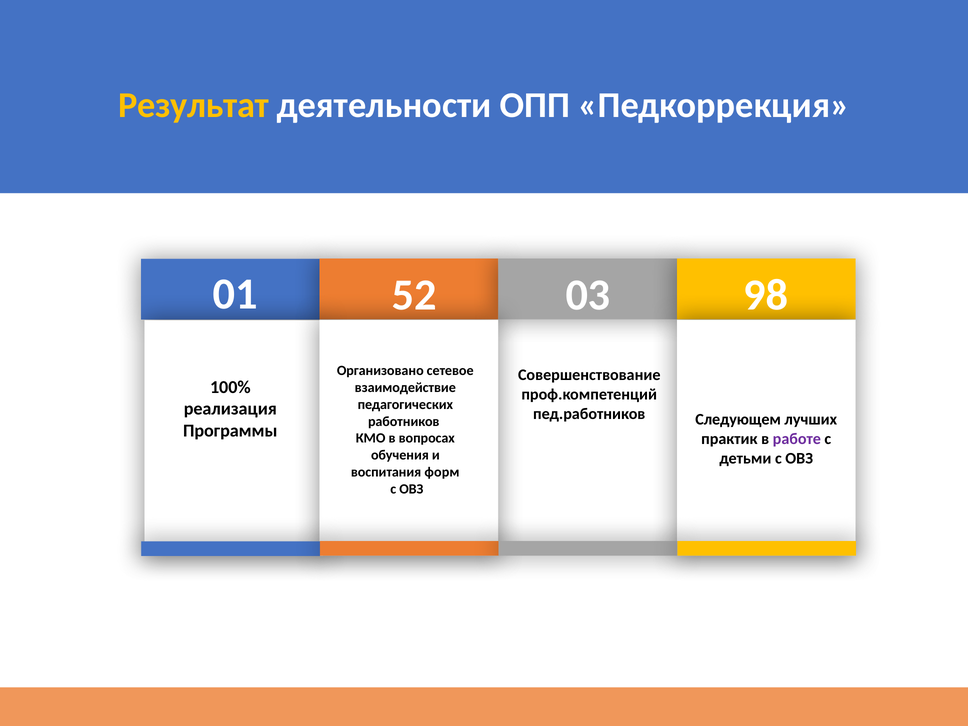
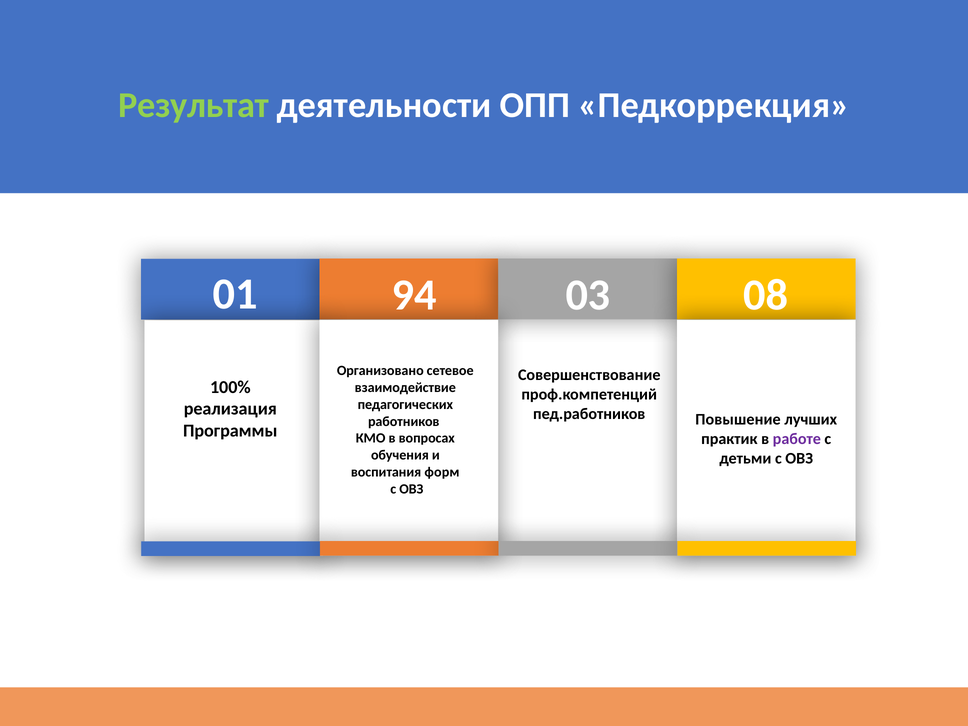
Результат colour: yellow -> light green
52: 52 -> 94
98: 98 -> 08
Следующем: Следующем -> Повышение
